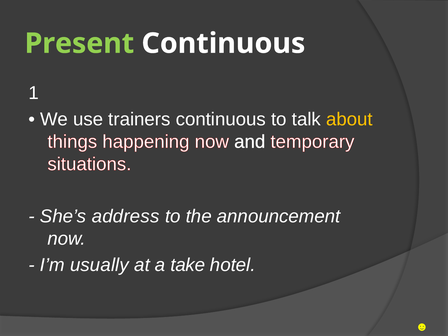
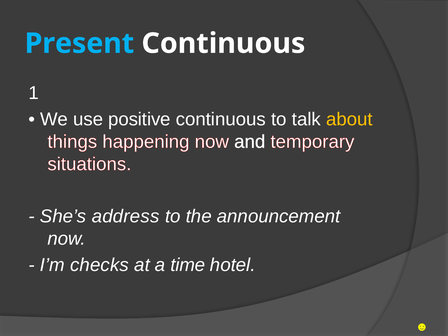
Present colour: light green -> light blue
trainers: trainers -> positive
usually: usually -> checks
take: take -> time
